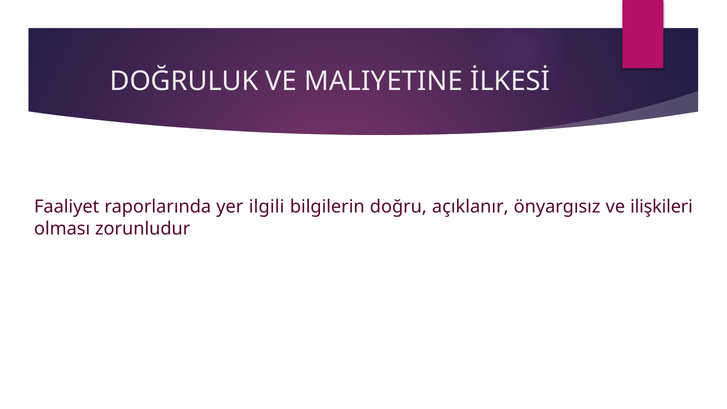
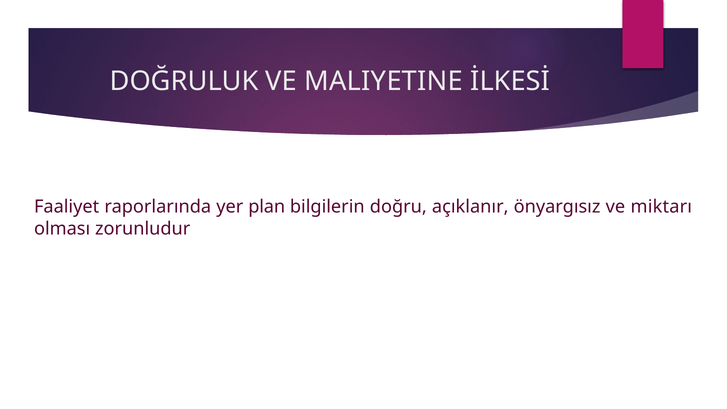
ilgili: ilgili -> plan
ilişkileri: ilişkileri -> miktarı
